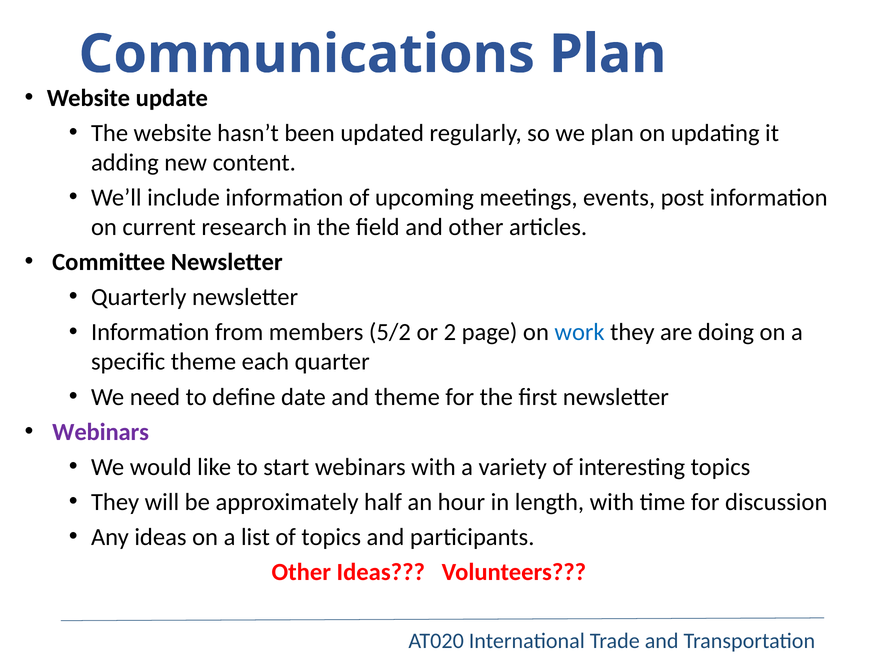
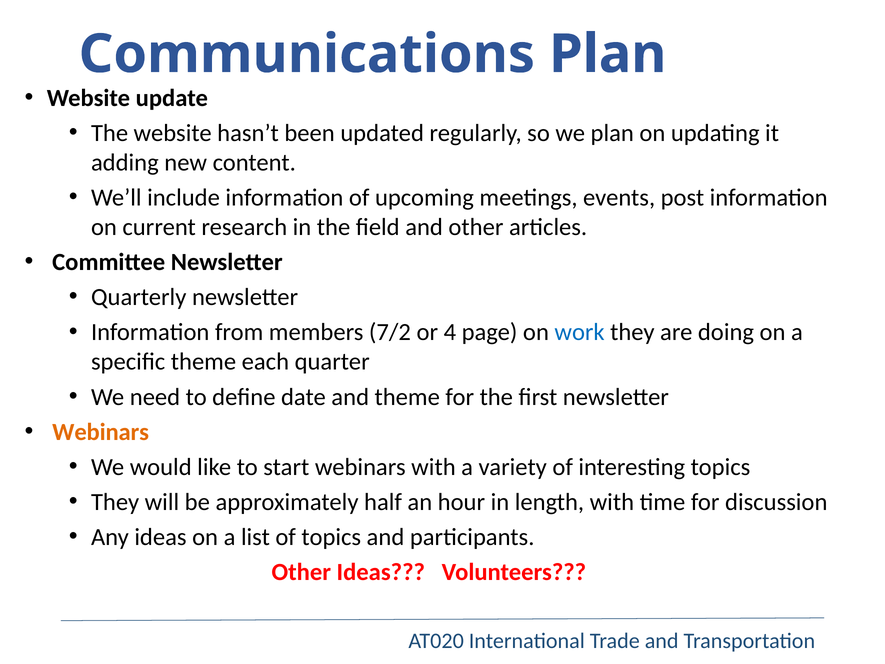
5/2: 5/2 -> 7/2
2: 2 -> 4
Webinars at (101, 432) colour: purple -> orange
